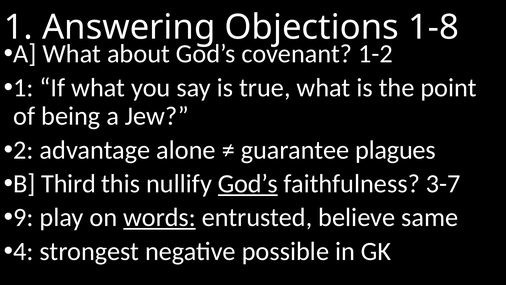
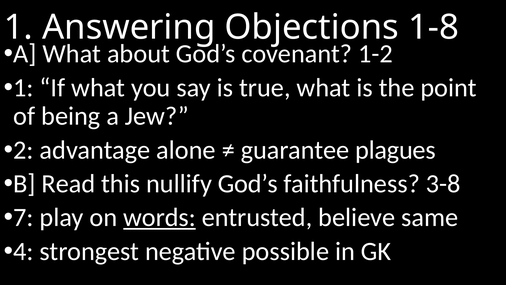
Third: Third -> Read
God’s at (248, 184) underline: present -> none
3-7: 3-7 -> 3-8
9: 9 -> 7
